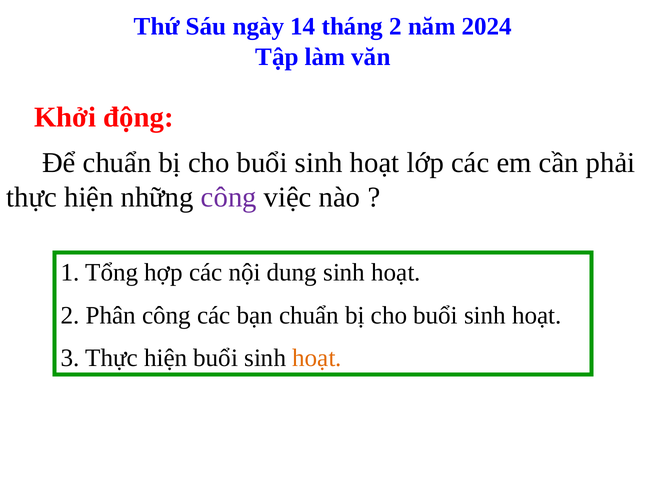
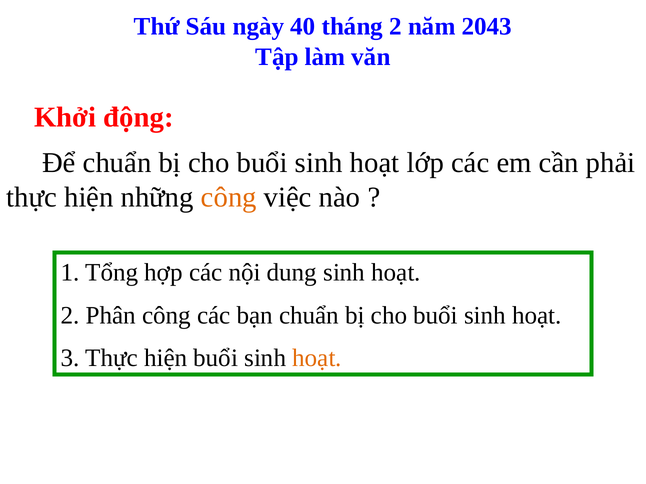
14: 14 -> 40
2024: 2024 -> 2043
công at (229, 197) colour: purple -> orange
